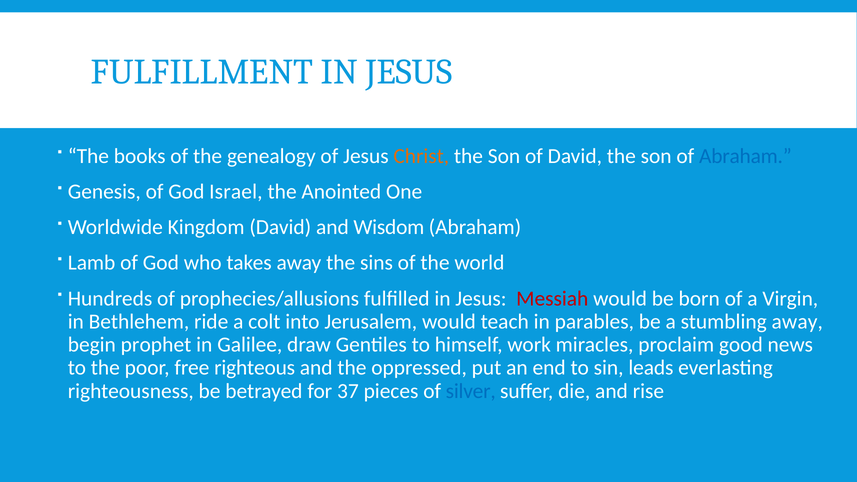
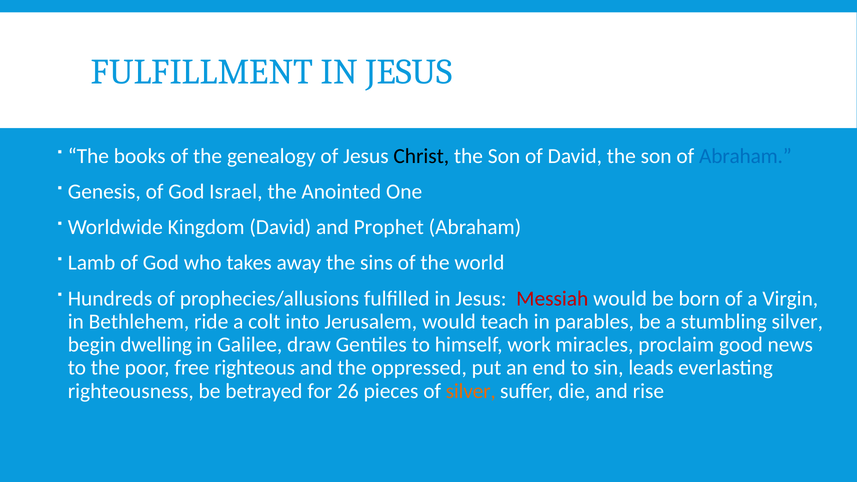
Christ colour: orange -> black
Wisdom: Wisdom -> Prophet
stumbling away: away -> silver
prophet: prophet -> dwelling
37: 37 -> 26
silver at (471, 391) colour: blue -> orange
